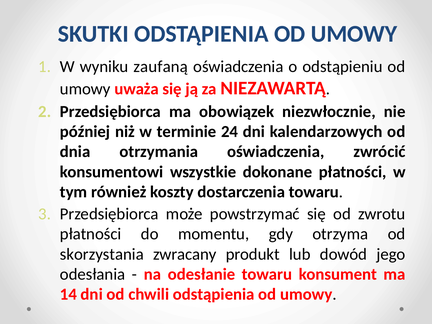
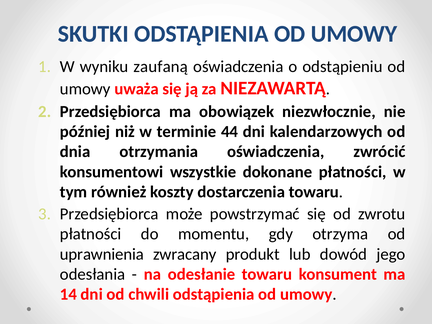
24: 24 -> 44
skorzystania: skorzystania -> uprawnienia
